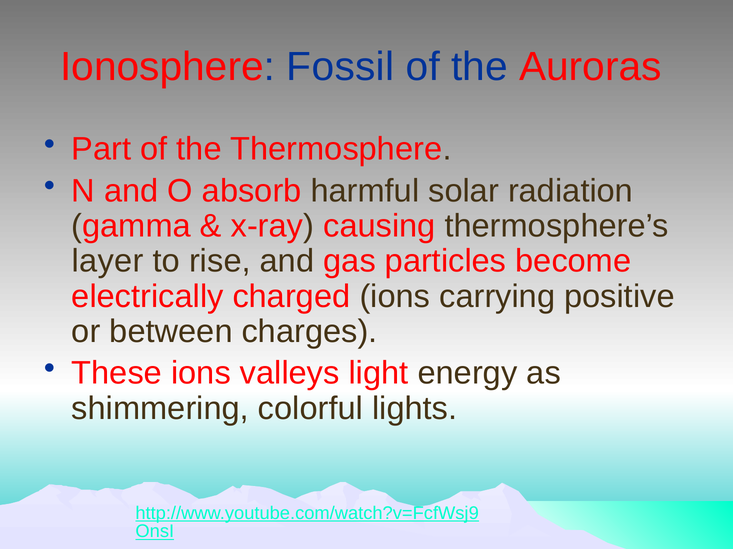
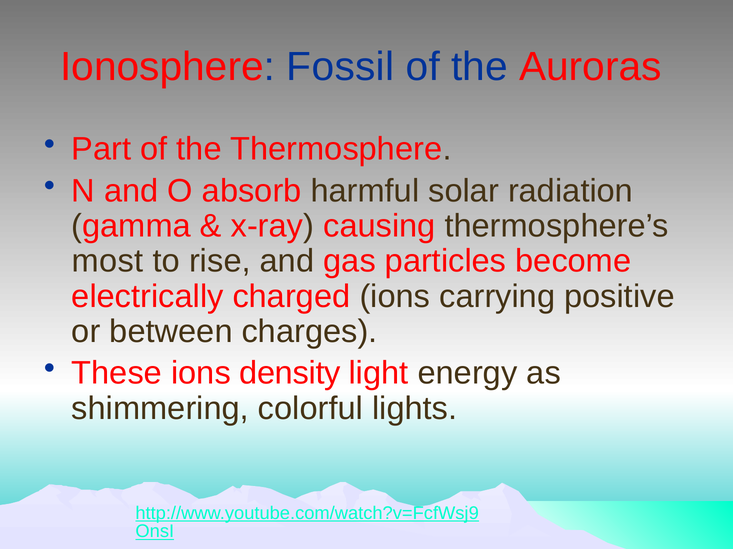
layer: layer -> most
valleys: valleys -> density
